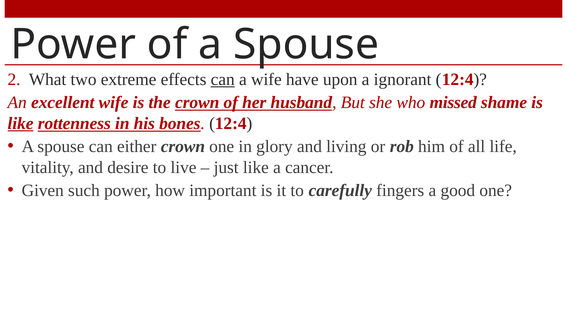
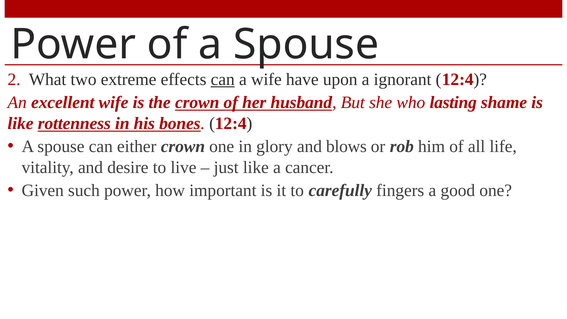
missed: missed -> lasting
like at (21, 123) underline: present -> none
living: living -> blows
